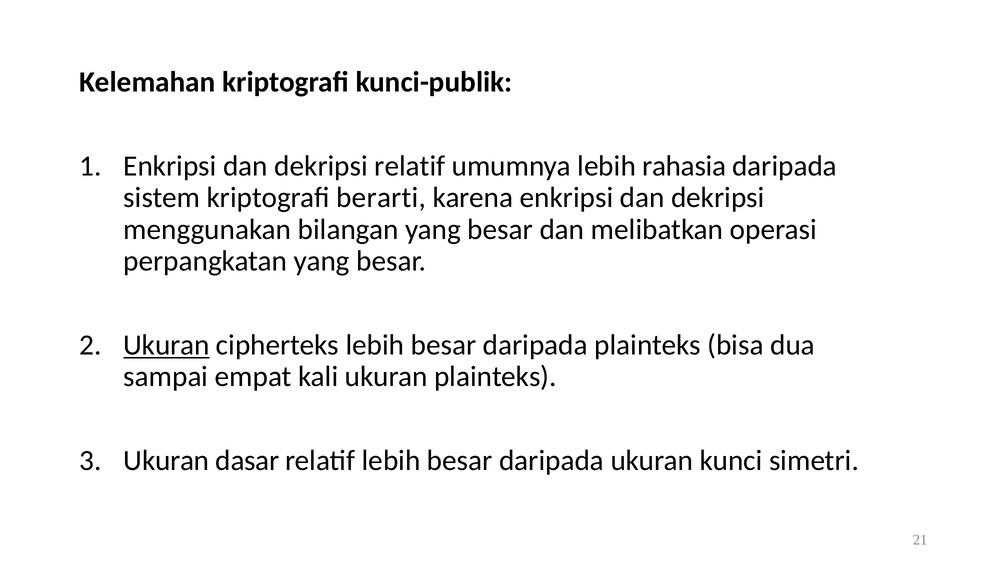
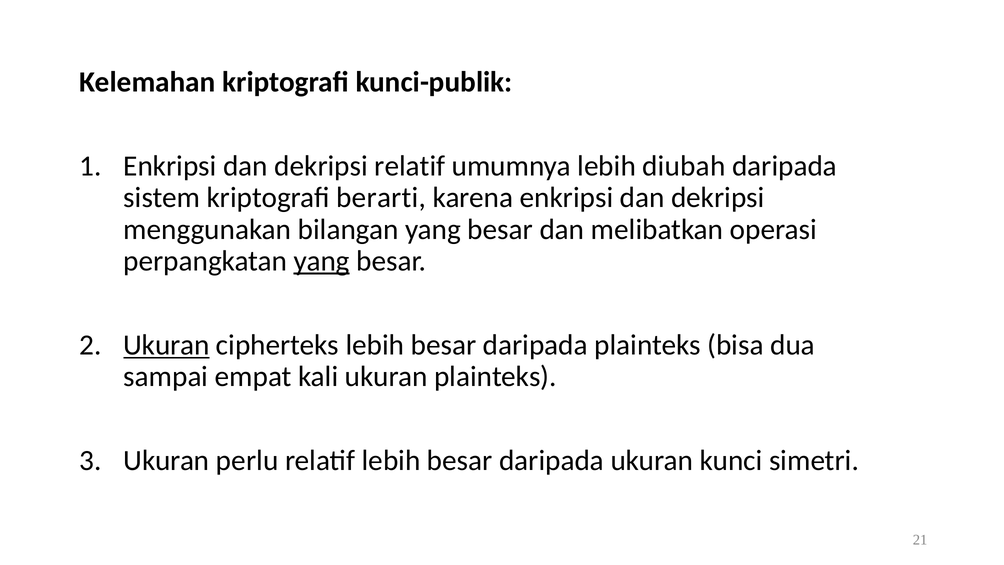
rahasia: rahasia -> diubah
yang at (322, 261) underline: none -> present
dasar: dasar -> perlu
